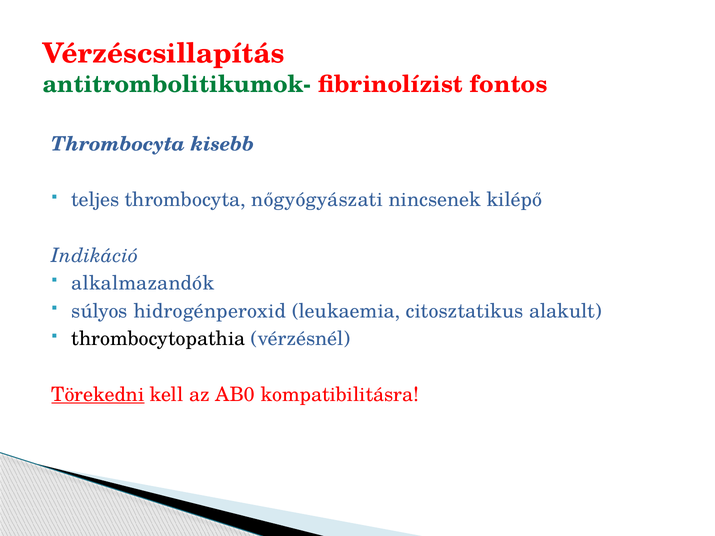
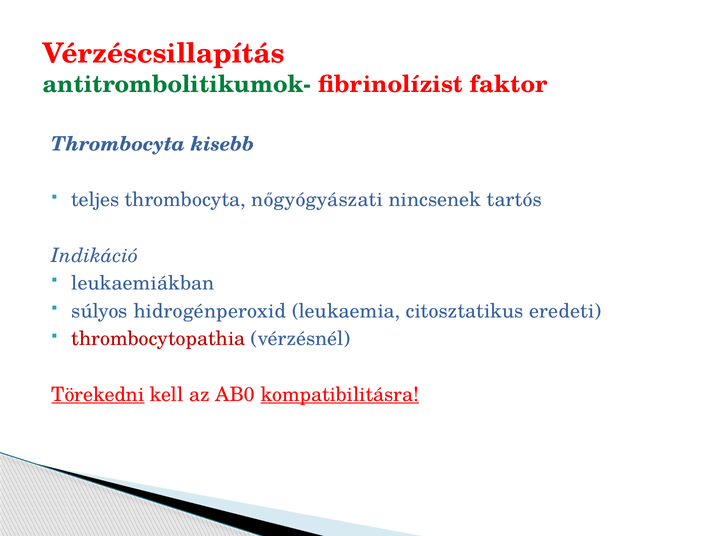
fontos: fontos -> faktor
kilépő: kilépő -> tartós
alkalmazandók: alkalmazandók -> leukaemiákban
alakult: alakult -> eredeti
thrombocytopathia colour: black -> red
kompatibilitásra underline: none -> present
